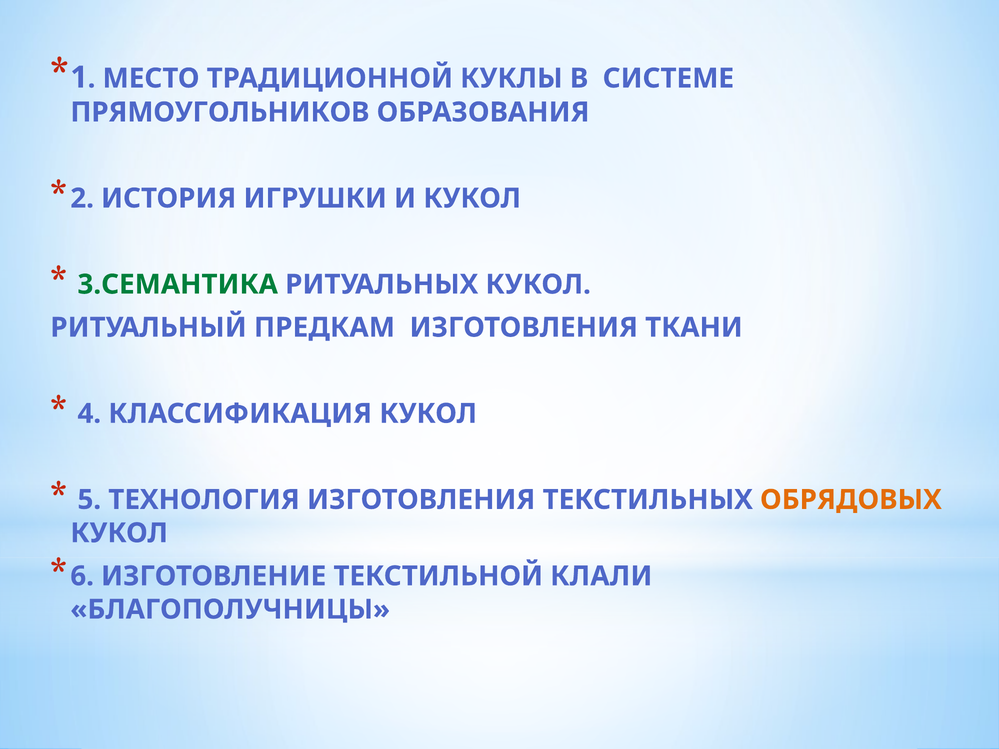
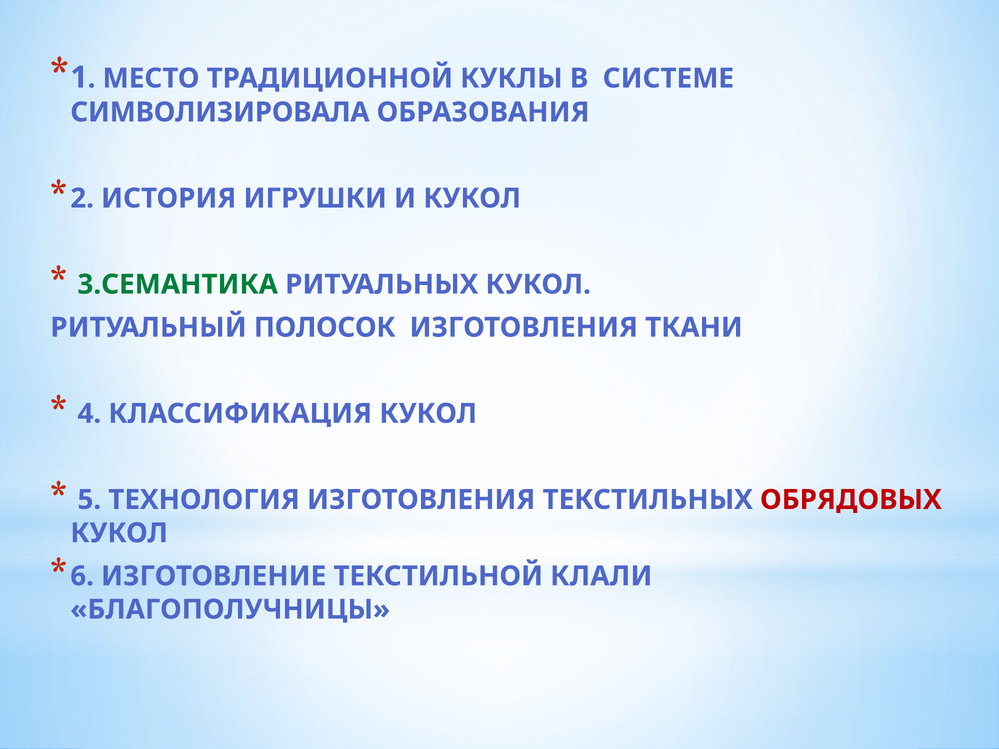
ПРЯМОУГОЛЬНИКОВ: ПРЯМОУГОЛЬНИКОВ -> СИМВОЛИЗИРОВАЛА
ПРЕДКАМ: ПРЕДКАМ -> ПОЛОСОК
ОБРЯДОВЫХ colour: orange -> red
